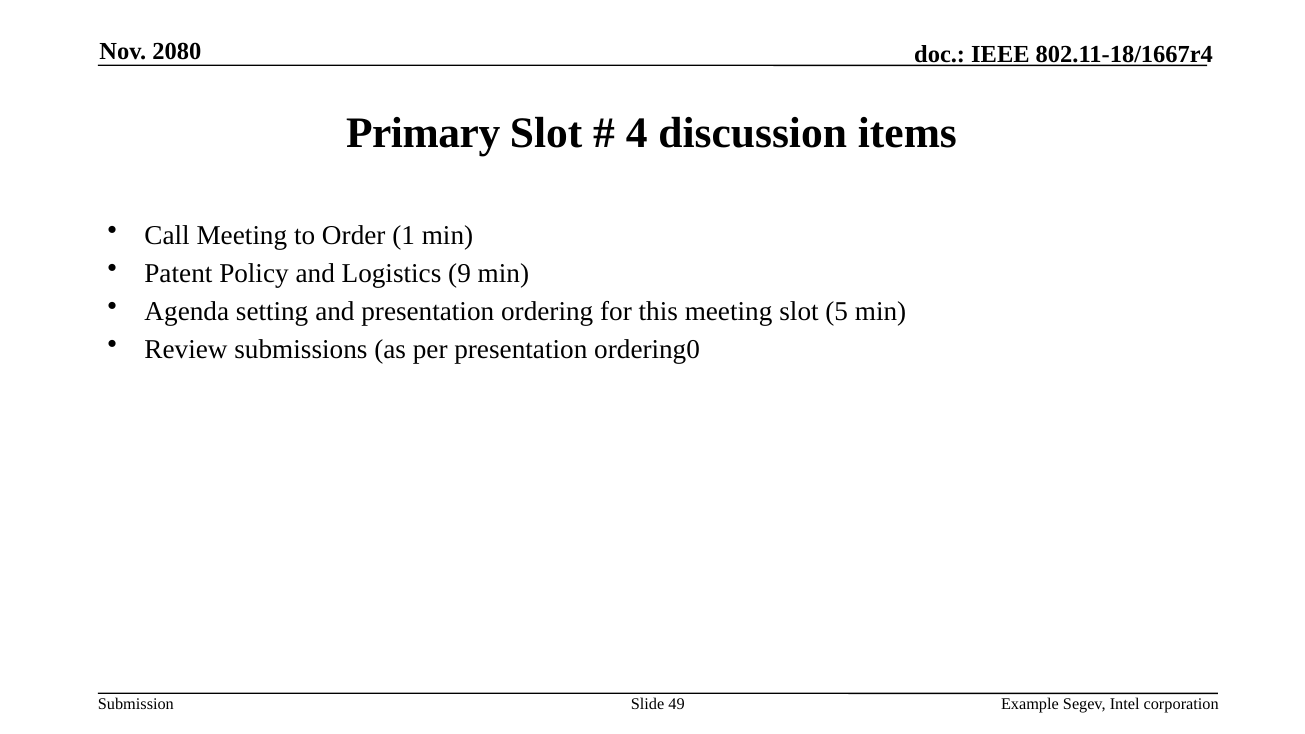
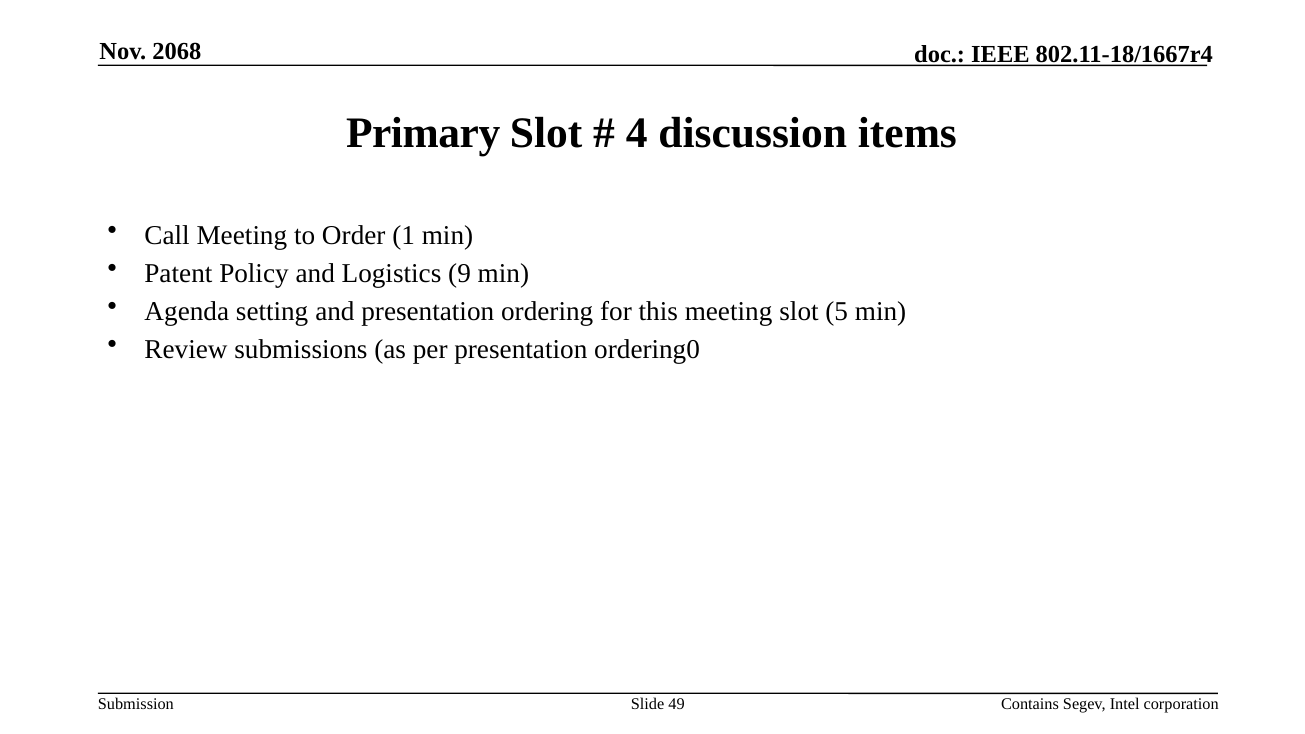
2080: 2080 -> 2068
Example: Example -> Contains
